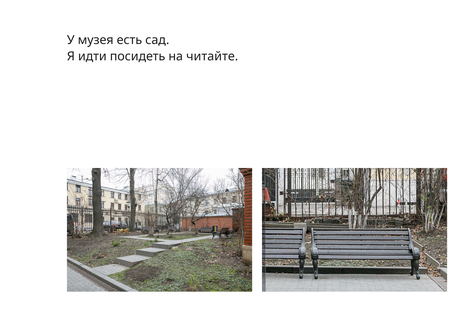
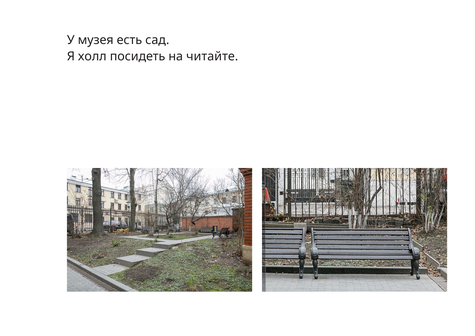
идти: идти -> холл
